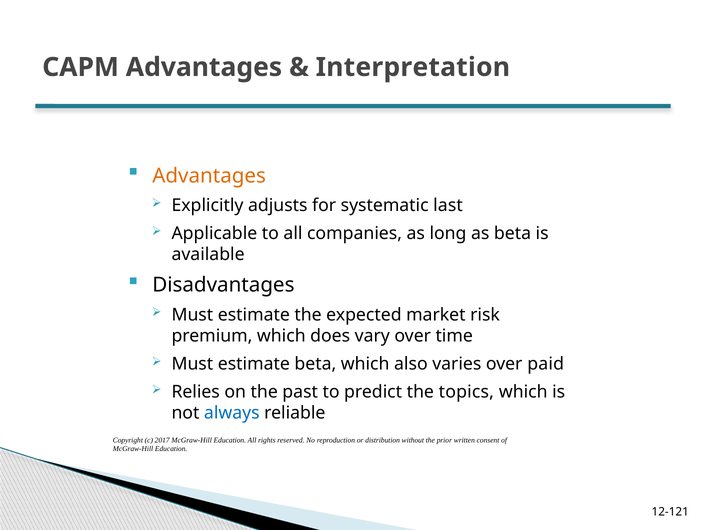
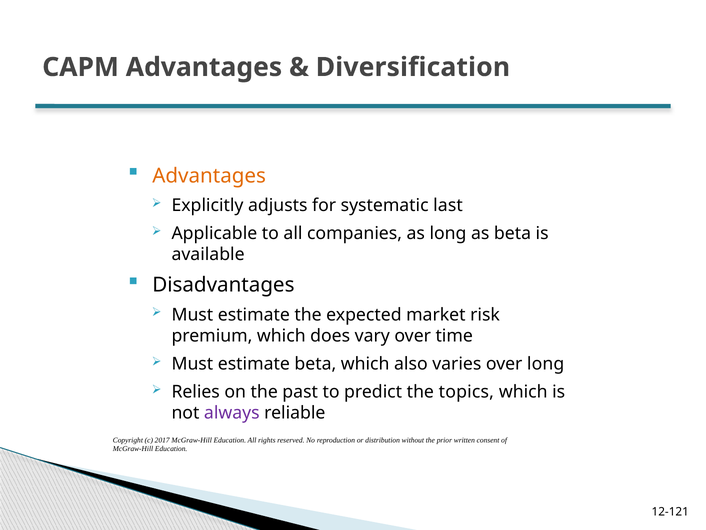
Interpretation: Interpretation -> Diversification
over paid: paid -> long
always colour: blue -> purple
